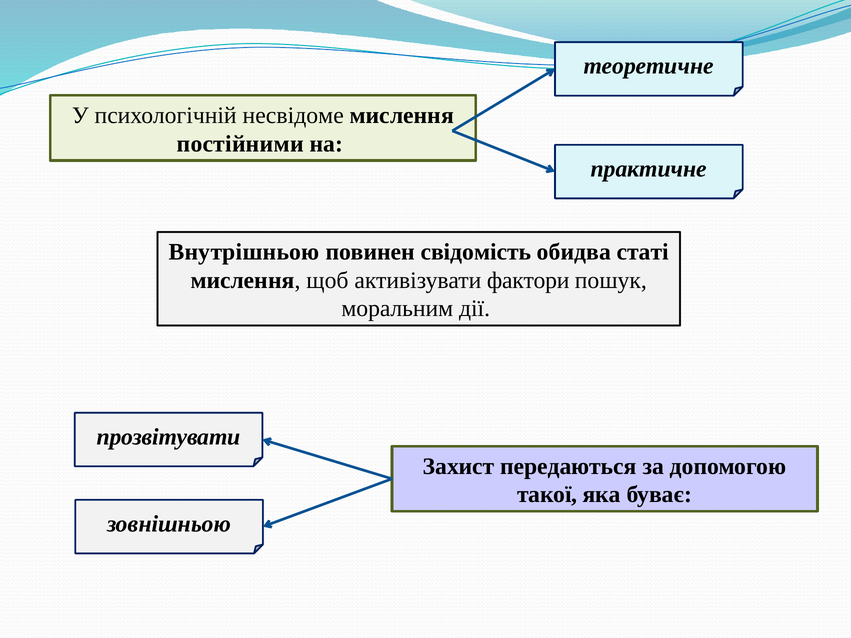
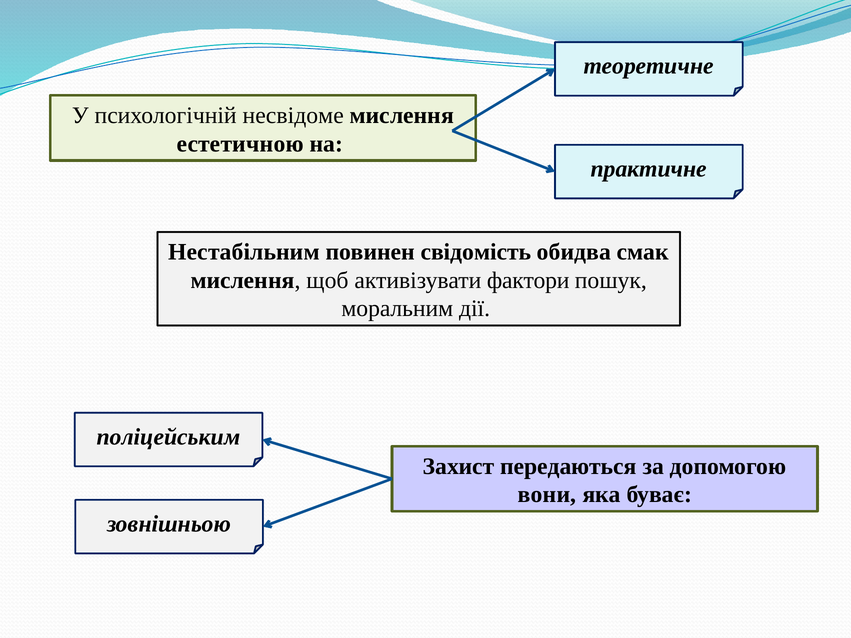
постійними: постійними -> естетичною
Внутрішньою: Внутрішньою -> Нестабільним
статі: статі -> смак
прозвітувати: прозвітувати -> поліцейським
такої: такої -> вони
